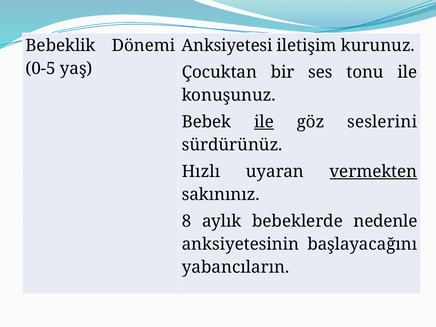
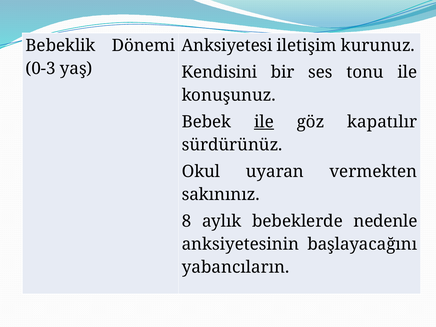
0-5: 0-5 -> 0-3
Çocuktan: Çocuktan -> Kendisini
seslerini: seslerini -> kapatılır
Hızlı: Hızlı -> Okul
vermekten underline: present -> none
